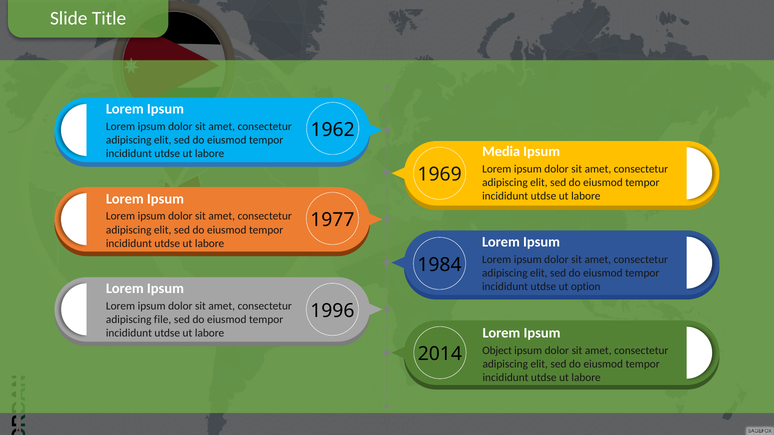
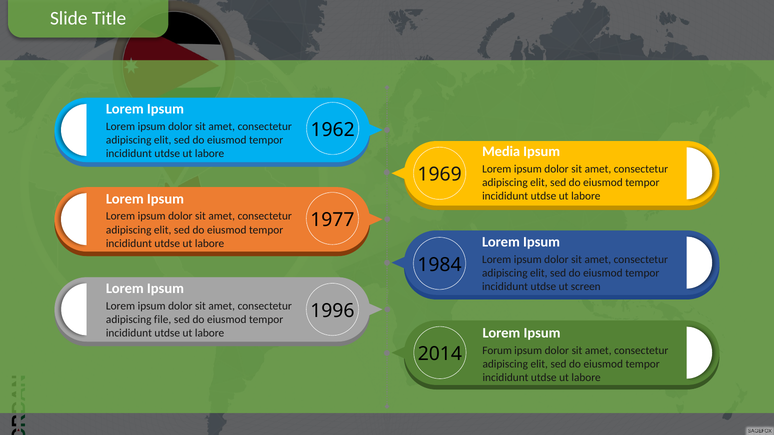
option: option -> screen
Object: Object -> Forum
